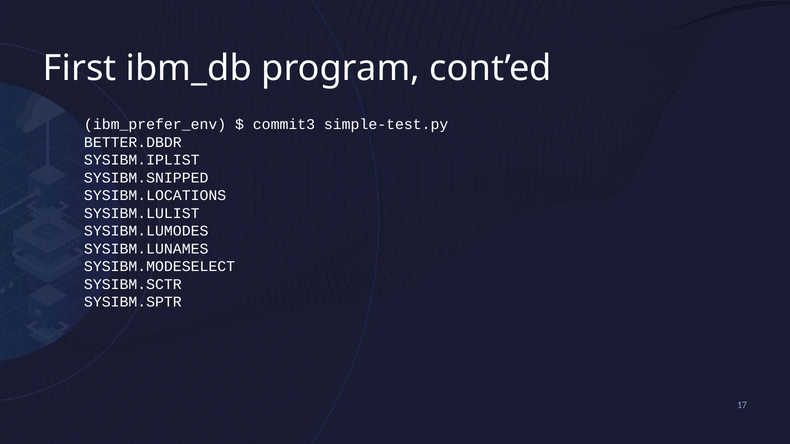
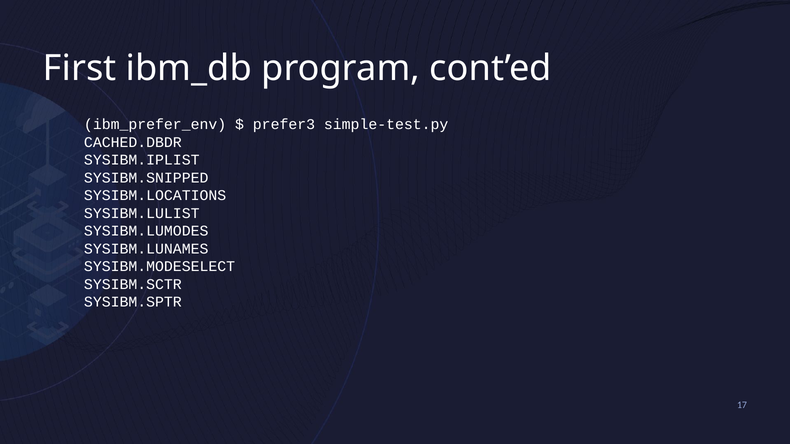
commit3: commit3 -> prefer3
BETTER.DBDR: BETTER.DBDR -> CACHED.DBDR
